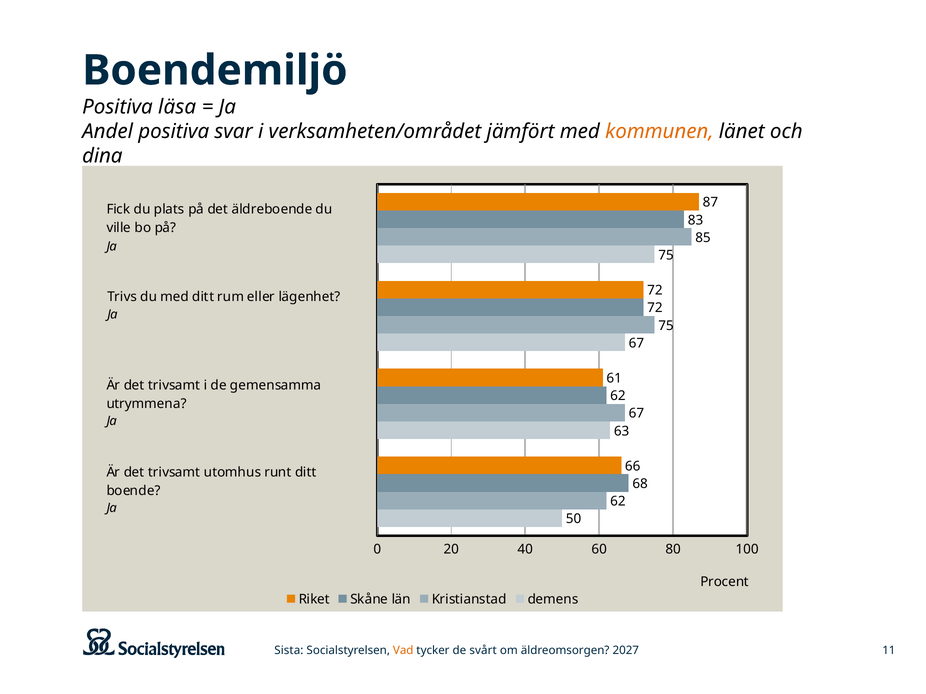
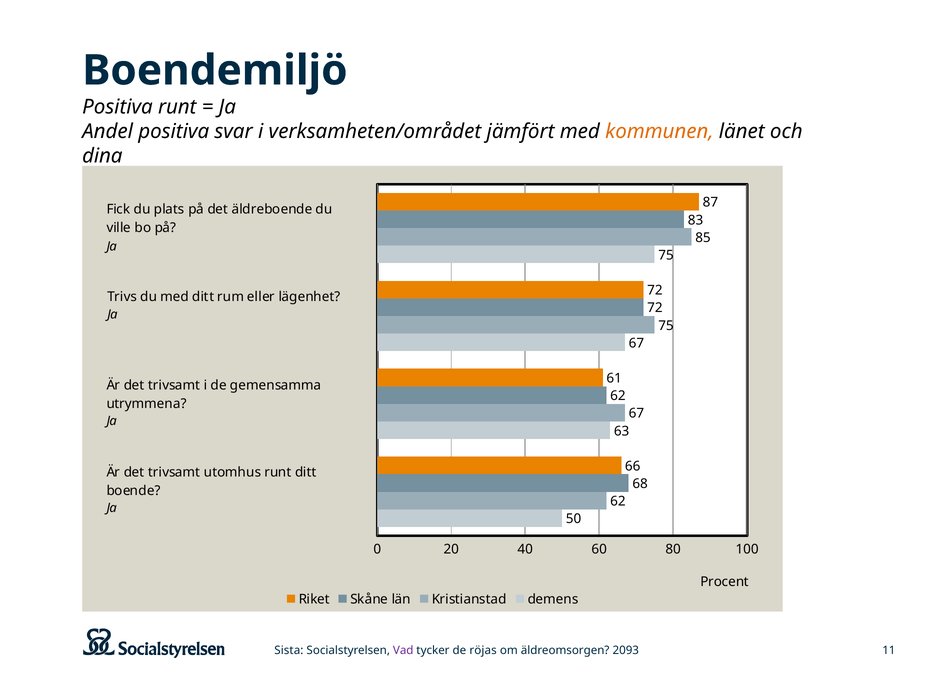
Positiva läsa: läsa -> runt
Vad colour: orange -> purple
svårt: svårt -> röjas
2027: 2027 -> 2093
